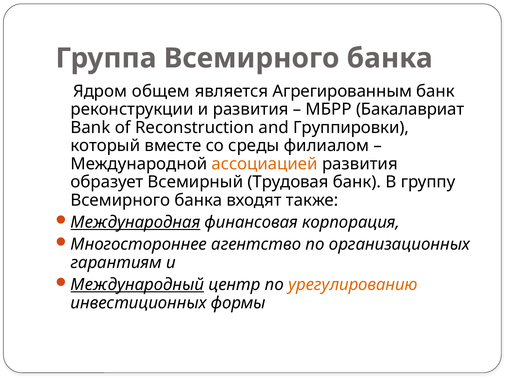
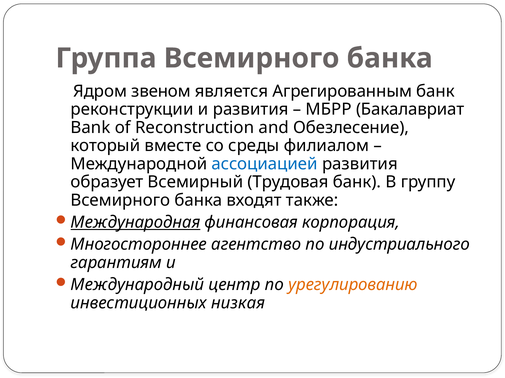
общем: общем -> звеном
Группировки: Группировки -> Обезлесение
ассоциацией colour: orange -> blue
организационных: организационных -> индустриального
Международный underline: present -> none
формы: формы -> низкая
